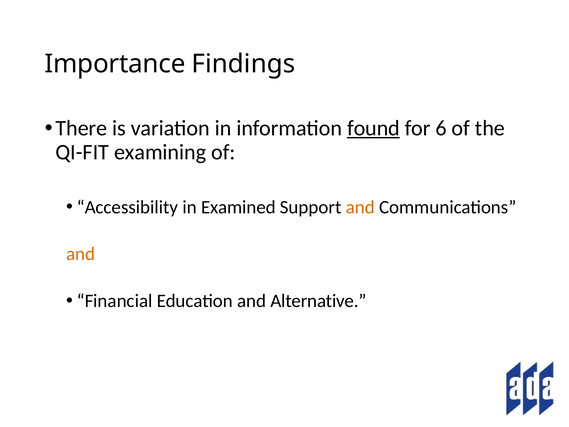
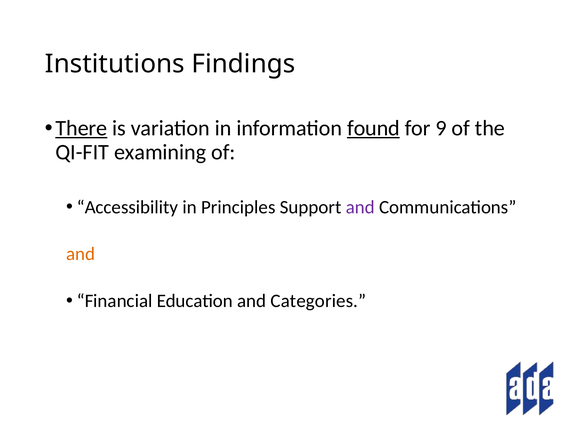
Importance: Importance -> Institutions
There underline: none -> present
6: 6 -> 9
Examined: Examined -> Principles
and at (360, 207) colour: orange -> purple
Alternative: Alternative -> Categories
